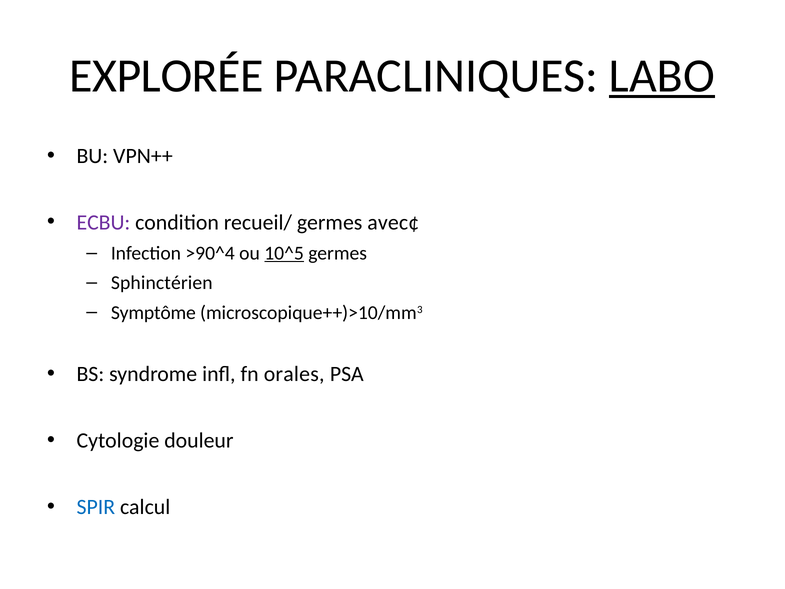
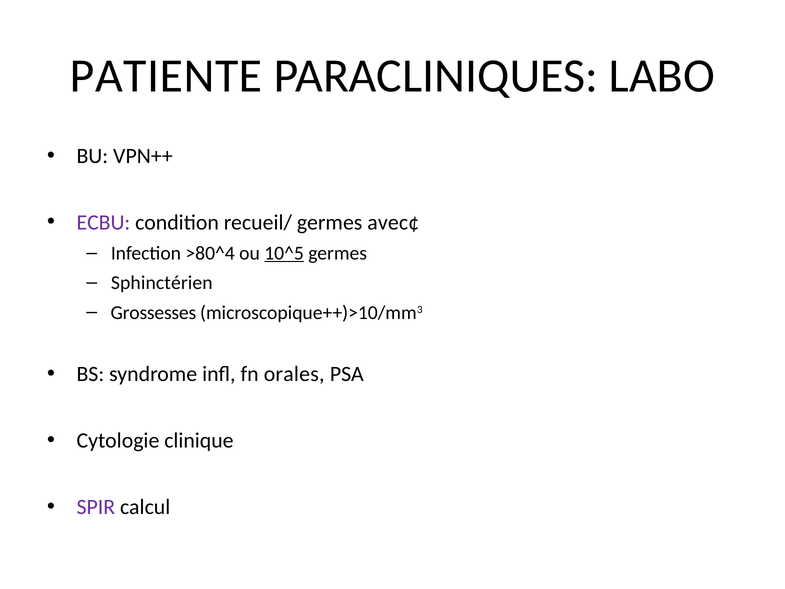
EXPLORÉE: EXPLORÉE -> PATIENTE
LABO underline: present -> none
>90^4: >90^4 -> >80^4
Symptôme: Symptôme -> Grossesses
douleur: douleur -> clinique
SPIR colour: blue -> purple
